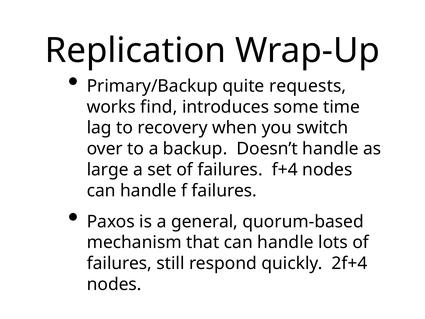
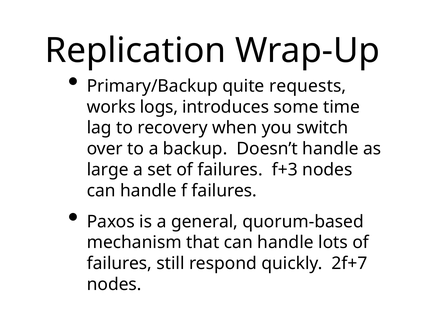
find: find -> logs
f+4: f+4 -> f+3
2f+4: 2f+4 -> 2f+7
